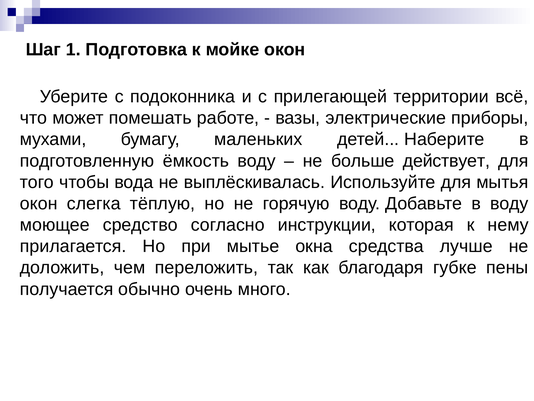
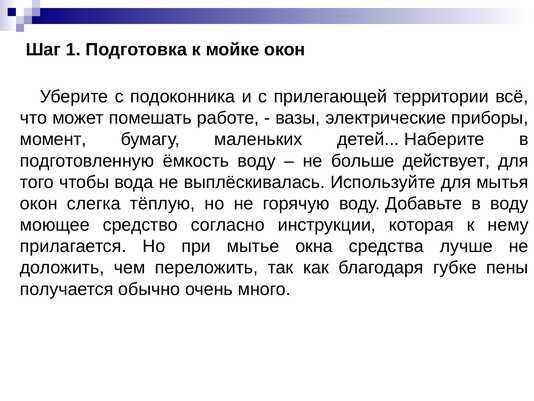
мухами: мухами -> момент
